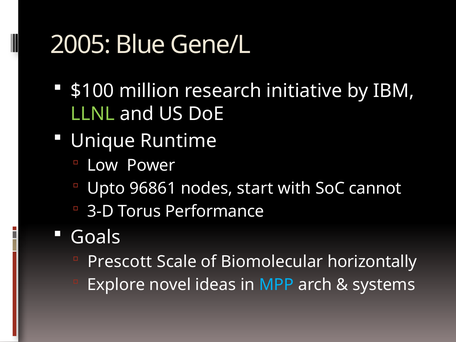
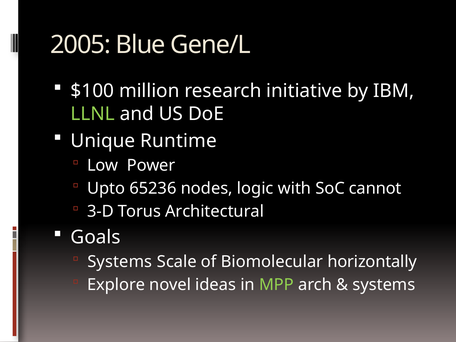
96861: 96861 -> 65236
start: start -> logic
Performance: Performance -> Architectural
Prescott at (120, 262): Prescott -> Systems
MPP colour: light blue -> light green
